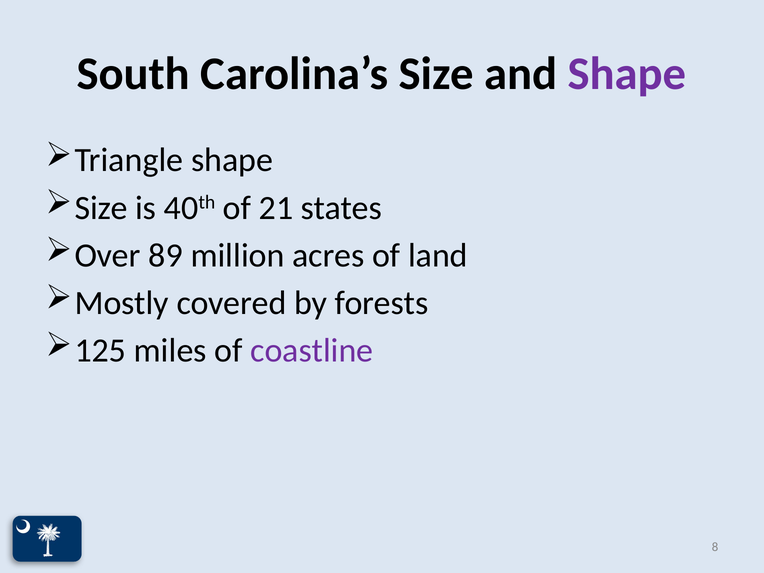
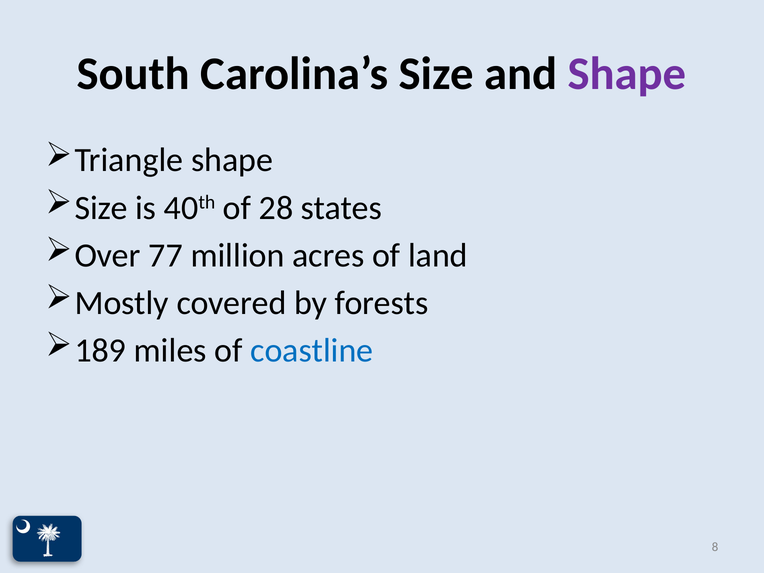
21: 21 -> 28
89: 89 -> 77
125: 125 -> 189
coastline colour: purple -> blue
